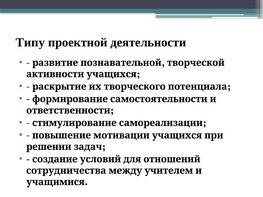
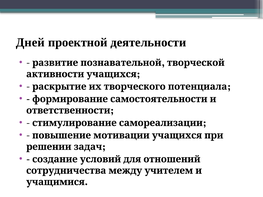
Типу: Типу -> Дней
